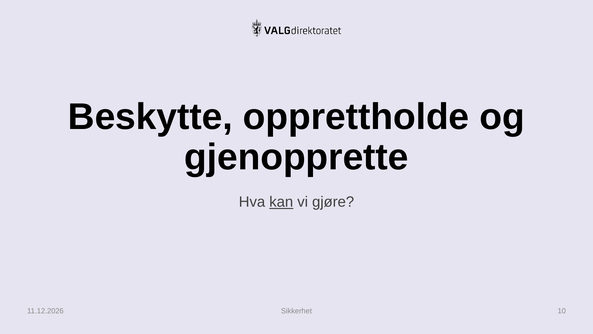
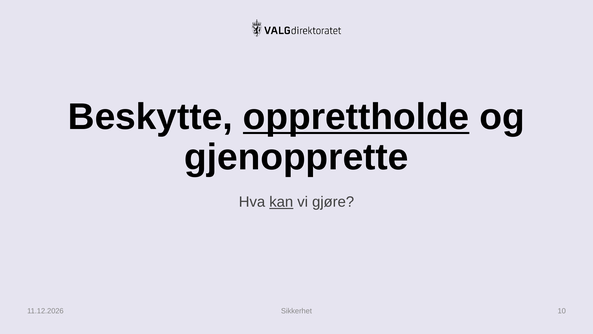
opprettholde underline: none -> present
